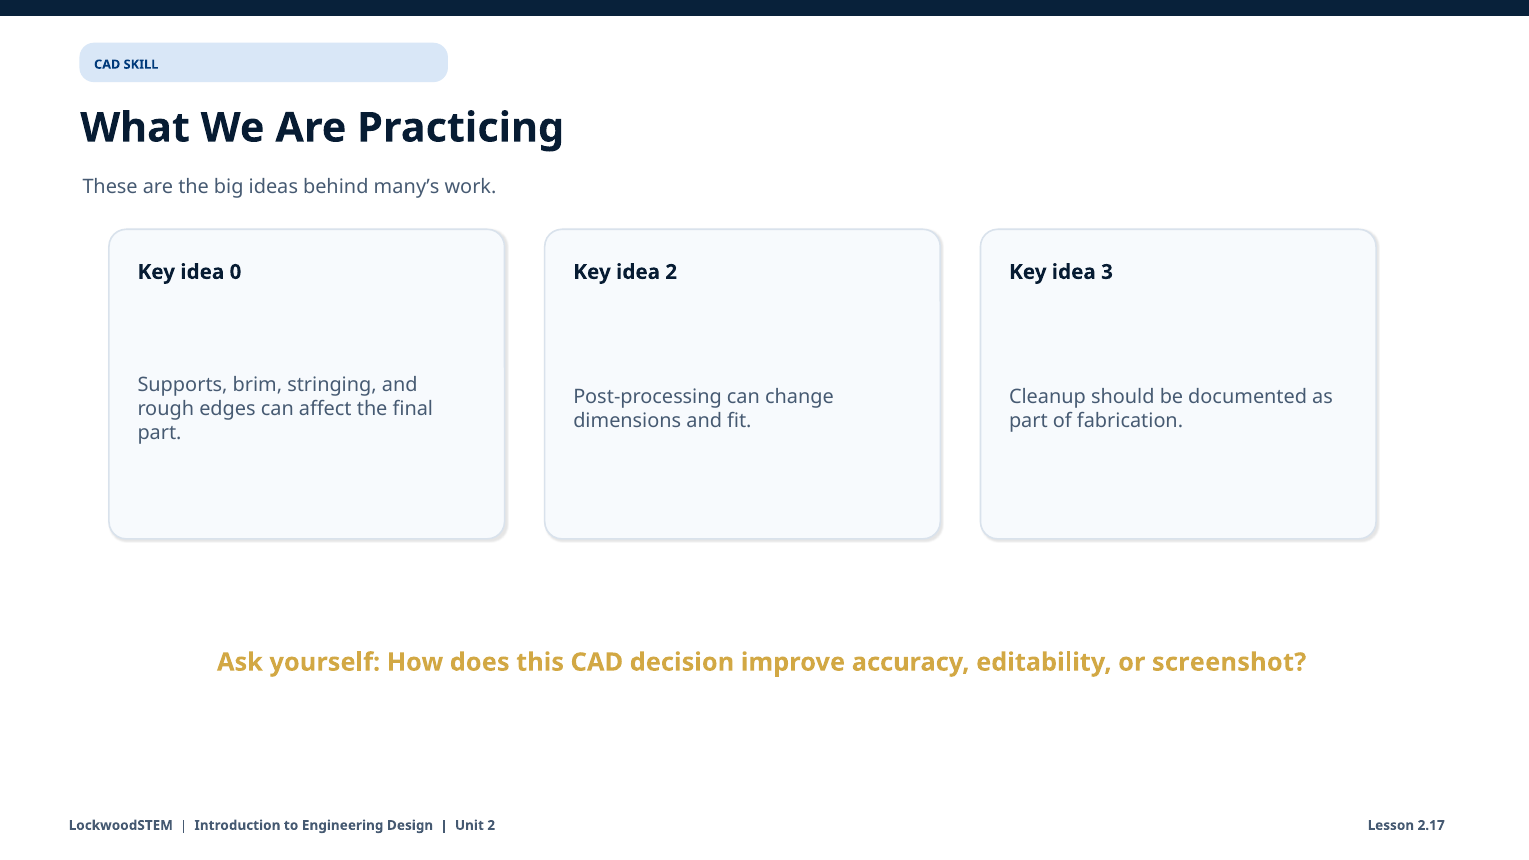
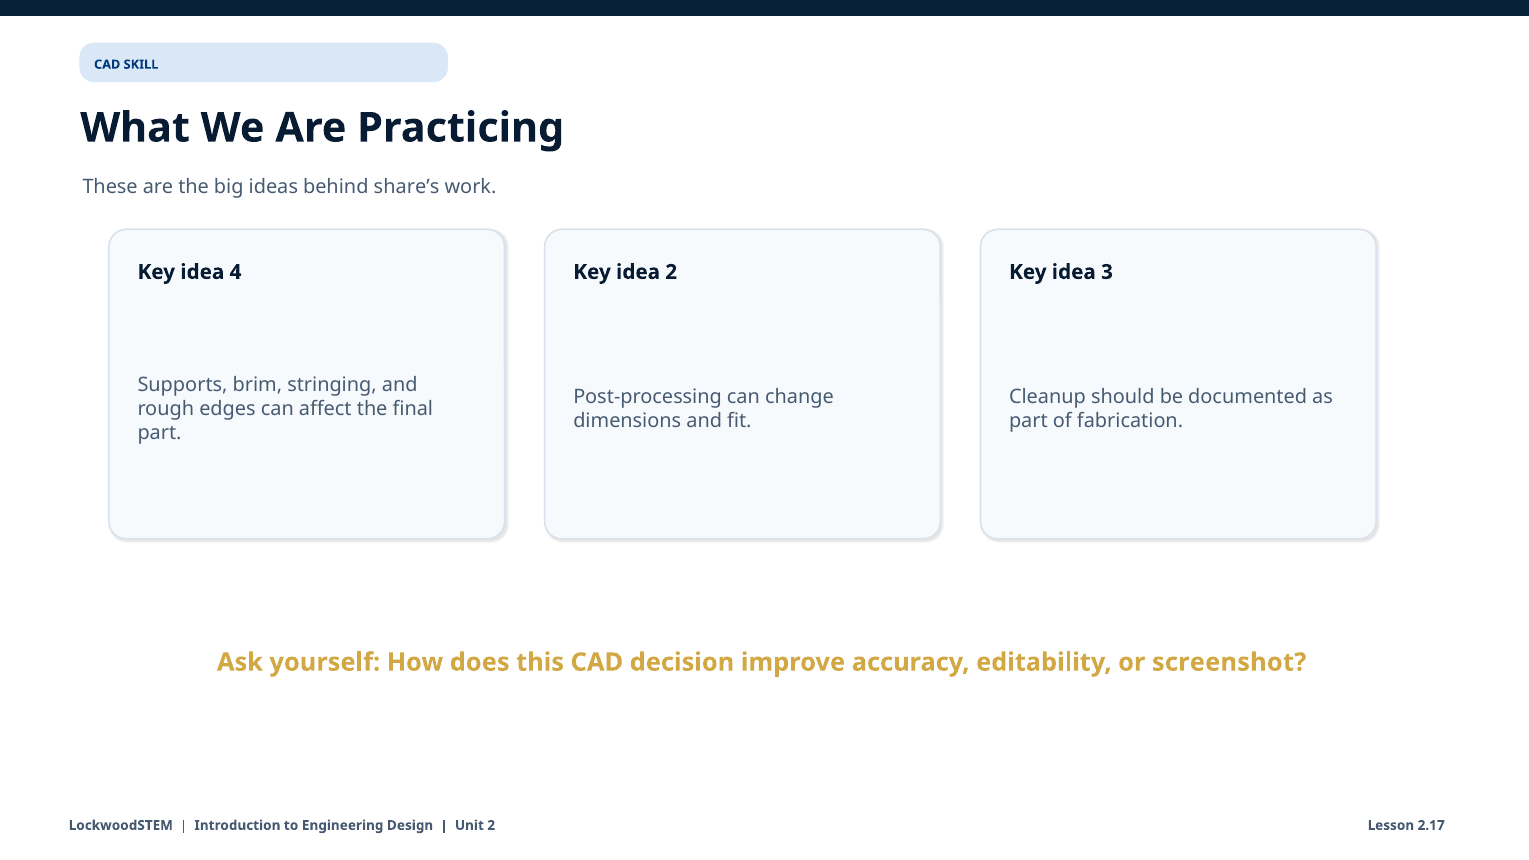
many’s: many’s -> share’s
0: 0 -> 4
